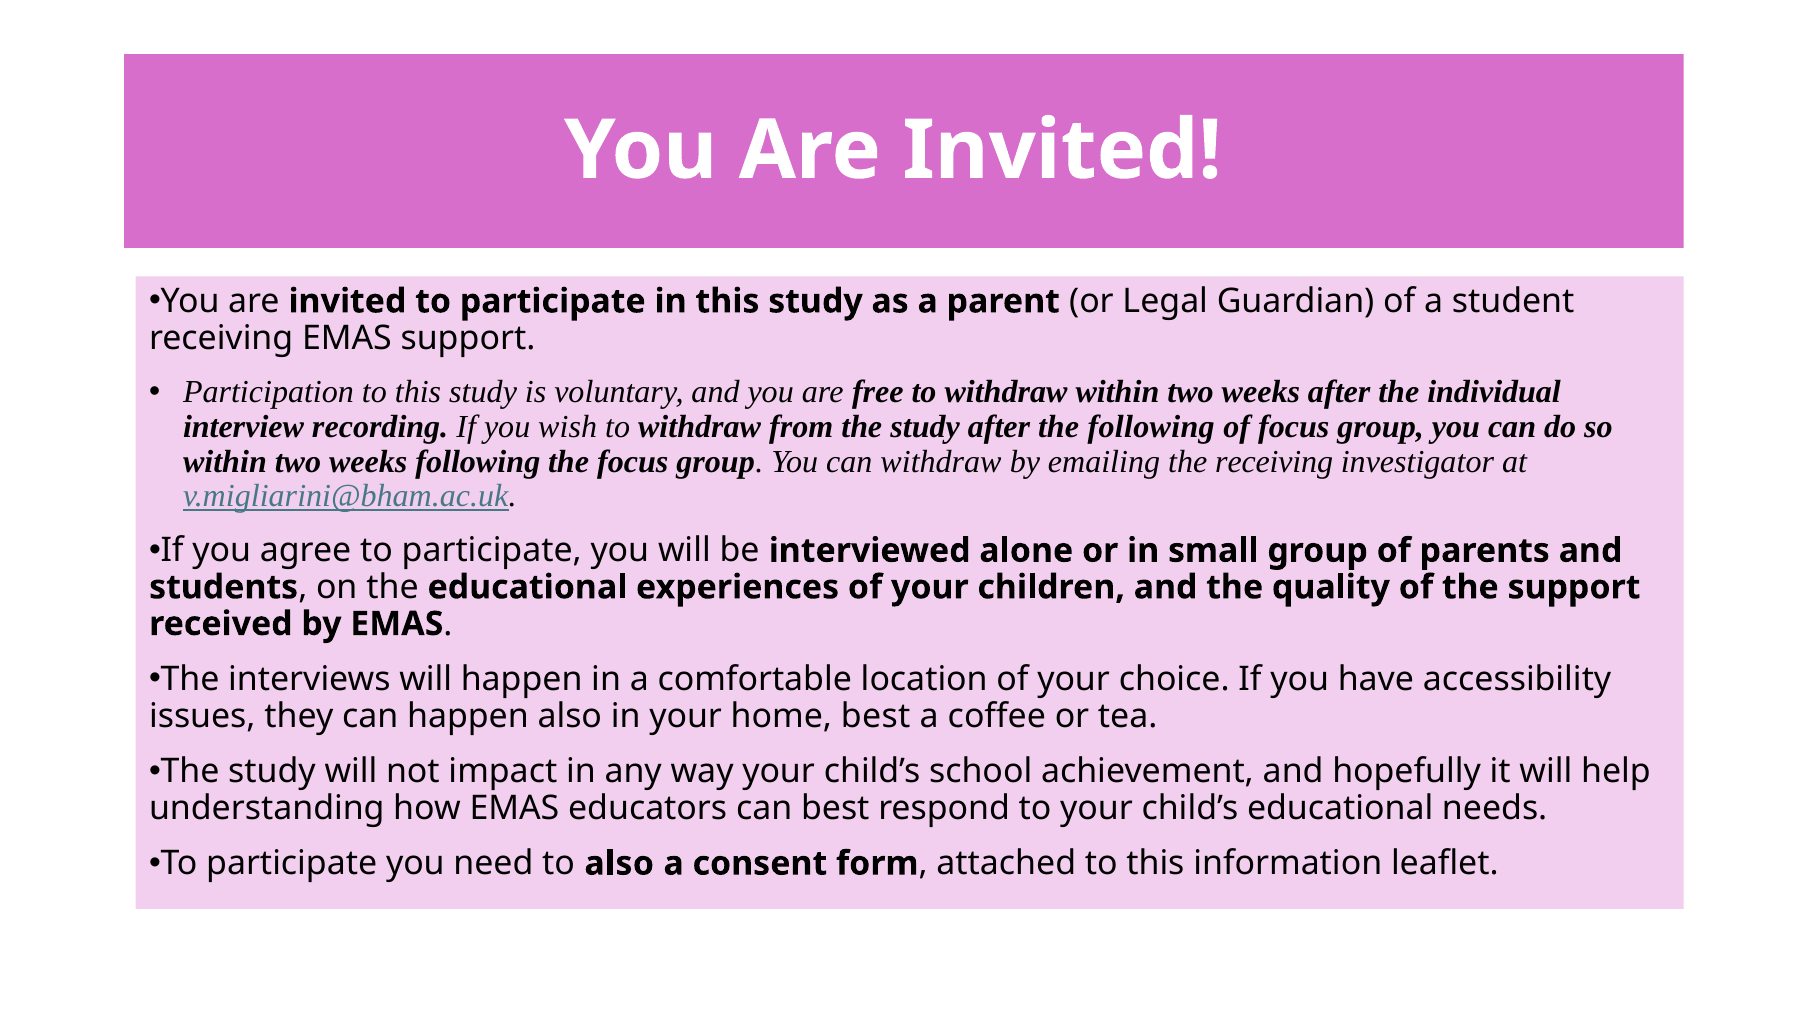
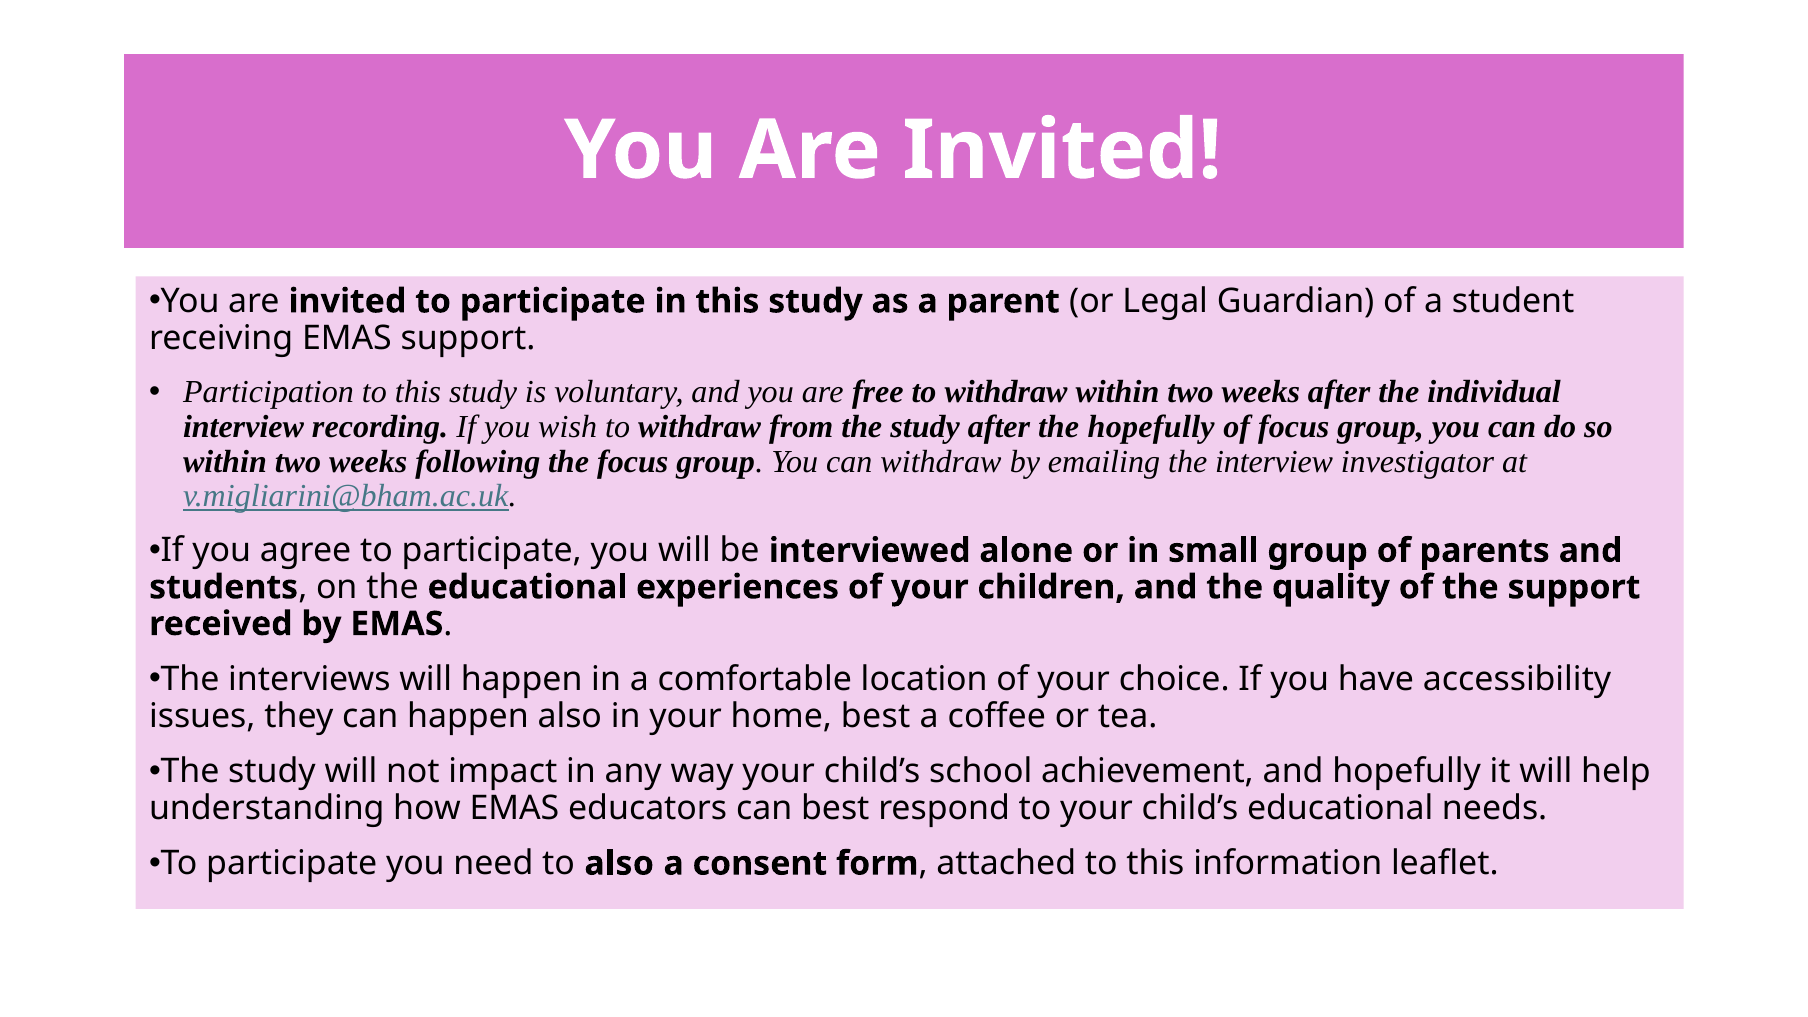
the following: following -> hopefully
the receiving: receiving -> interview
